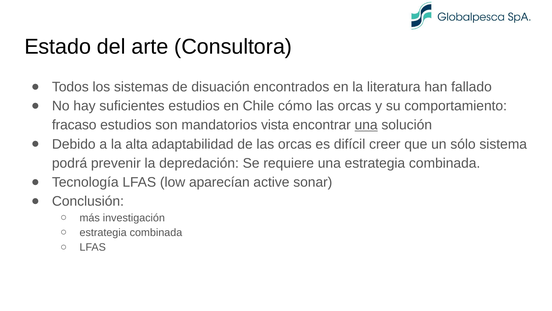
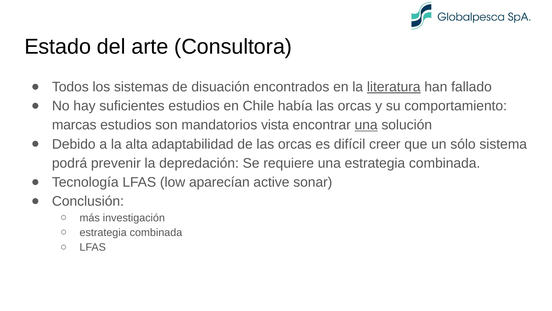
literatura underline: none -> present
cómo: cómo -> había
fracaso: fracaso -> marcas
